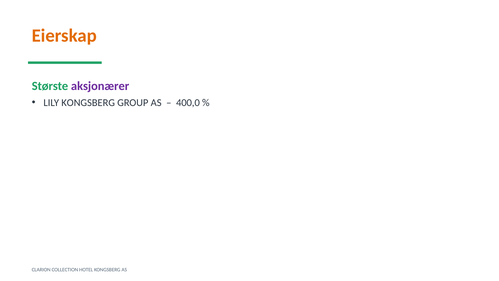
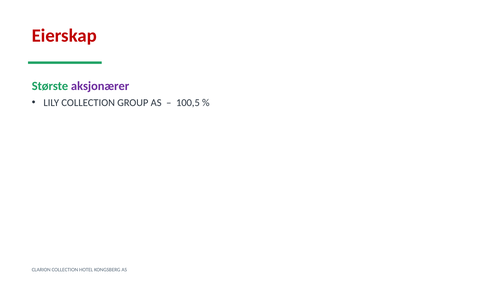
Eierskap colour: orange -> red
LILY KONGSBERG: KONGSBERG -> COLLECTION
400,0: 400,0 -> 100,5
